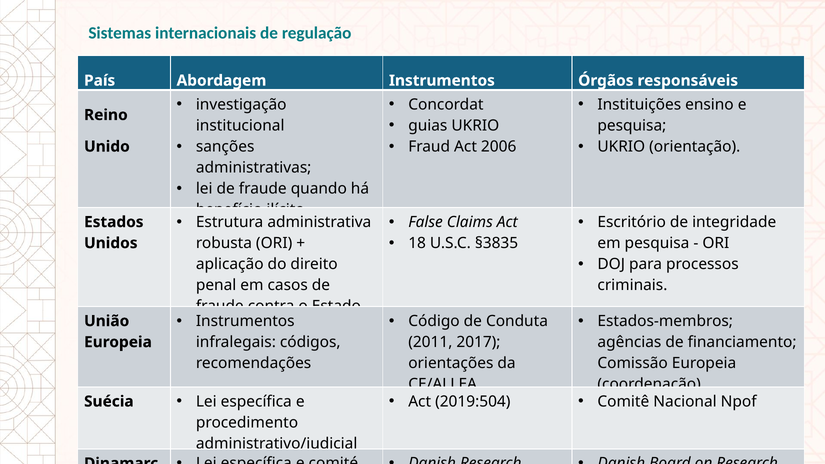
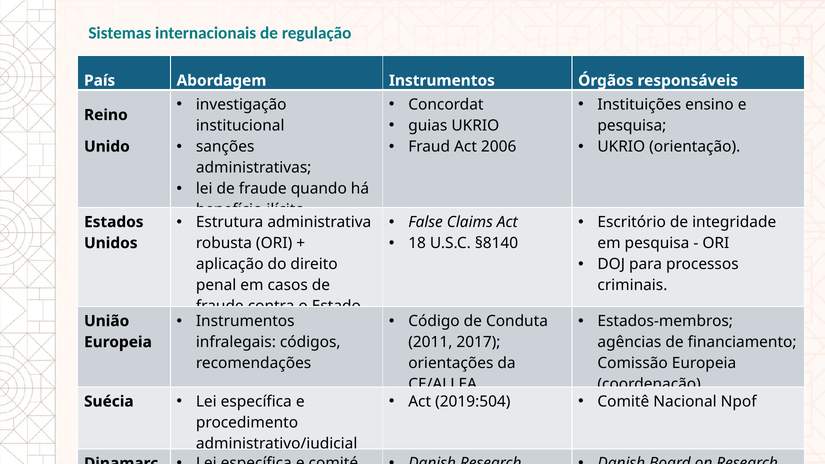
§3835: §3835 -> §8140
